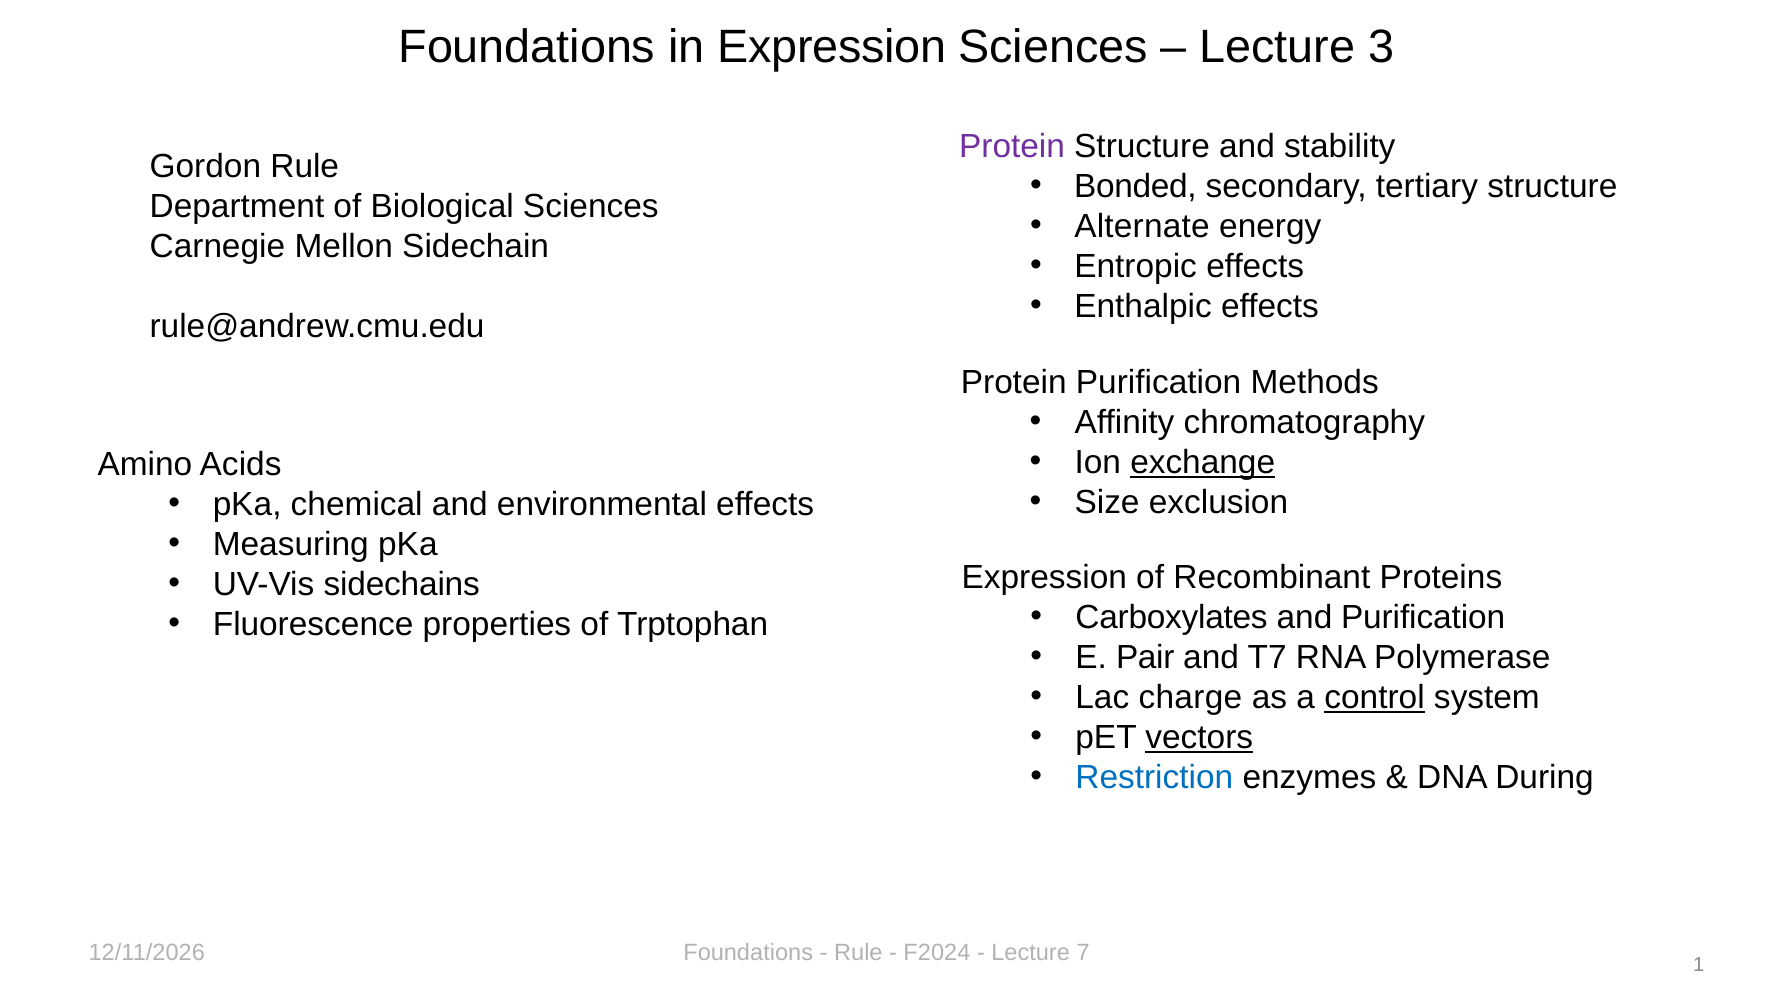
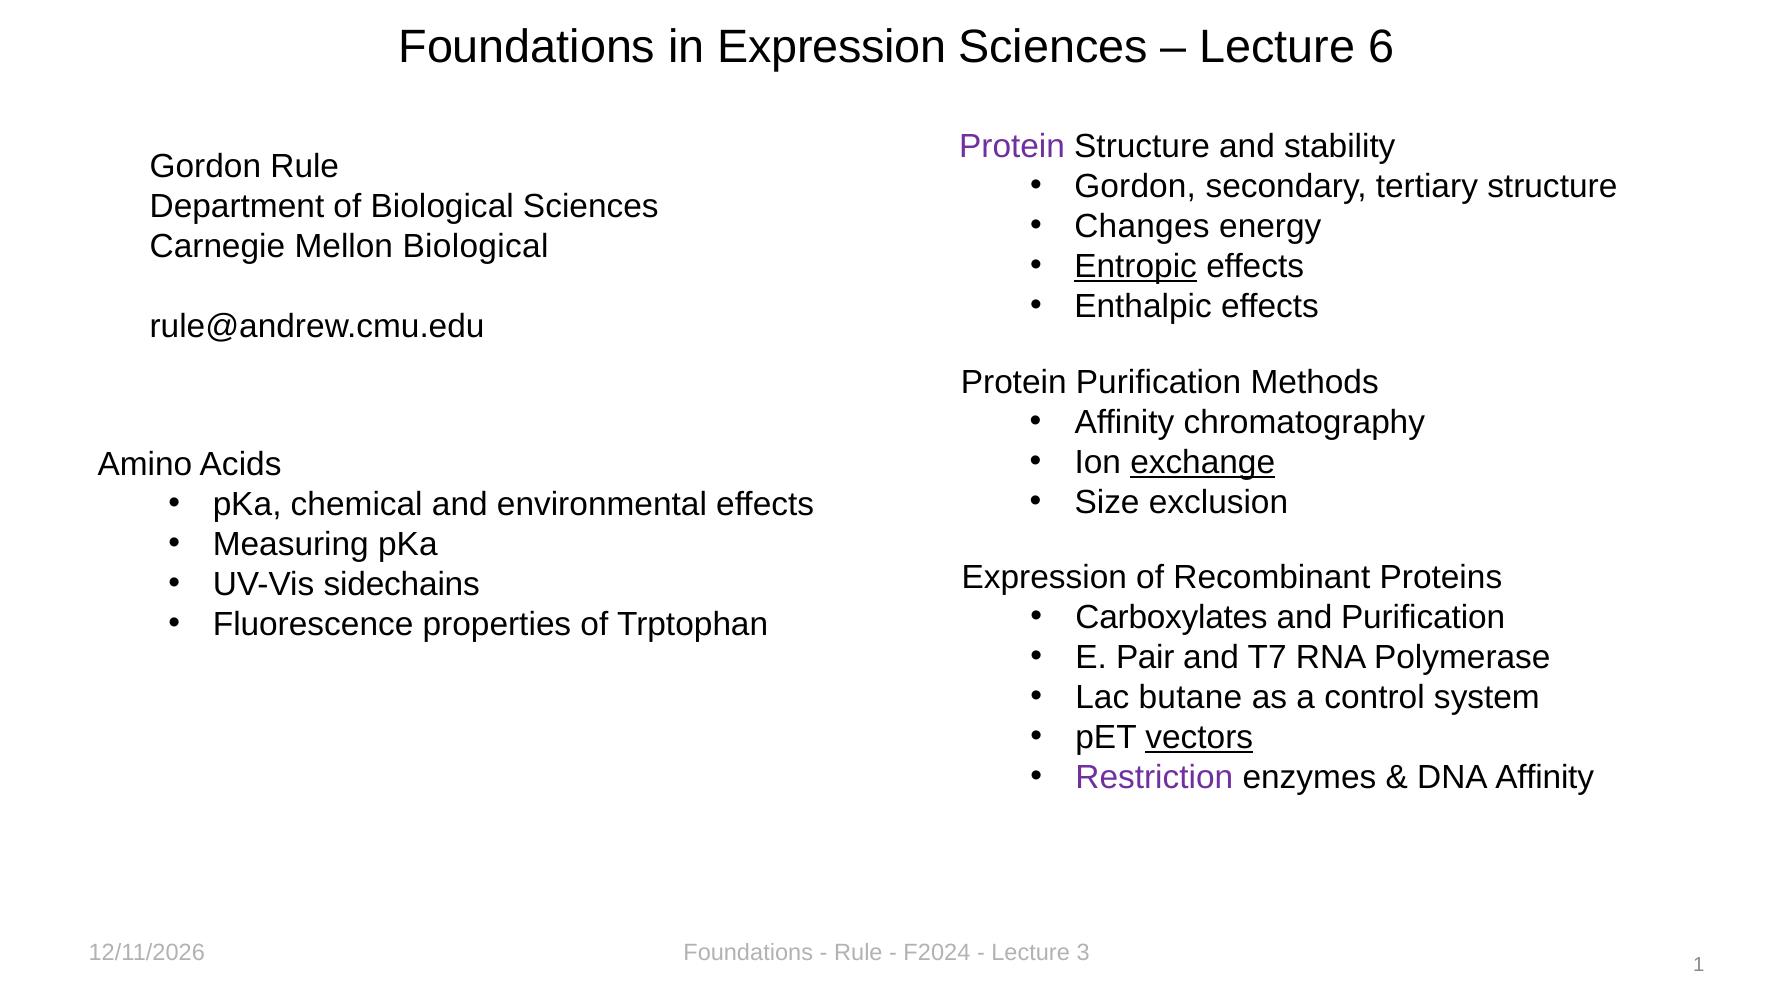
3: 3 -> 6
Bonded at (1135, 186): Bonded -> Gordon
Alternate: Alternate -> Changes
Mellon Sidechain: Sidechain -> Biological
Entropic underline: none -> present
charge: charge -> butane
control underline: present -> none
Restriction colour: blue -> purple
DNA During: During -> Affinity
7: 7 -> 3
